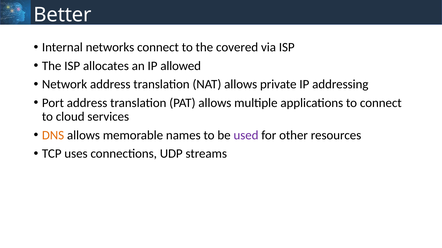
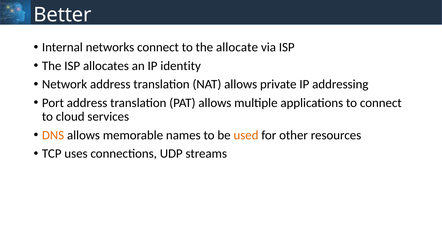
covered: covered -> allocate
allowed: allowed -> identity
used colour: purple -> orange
